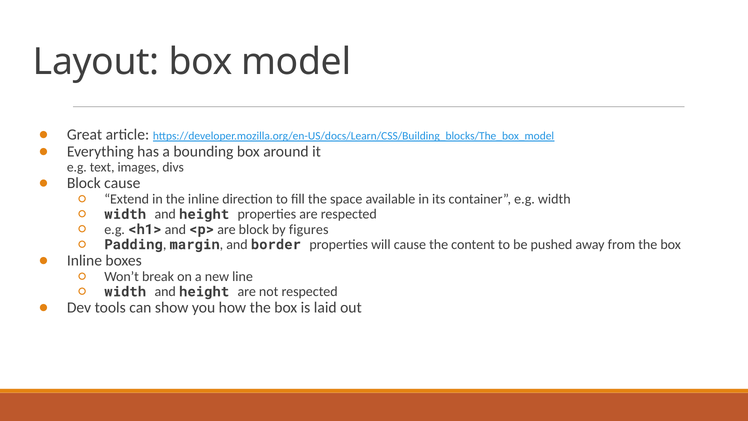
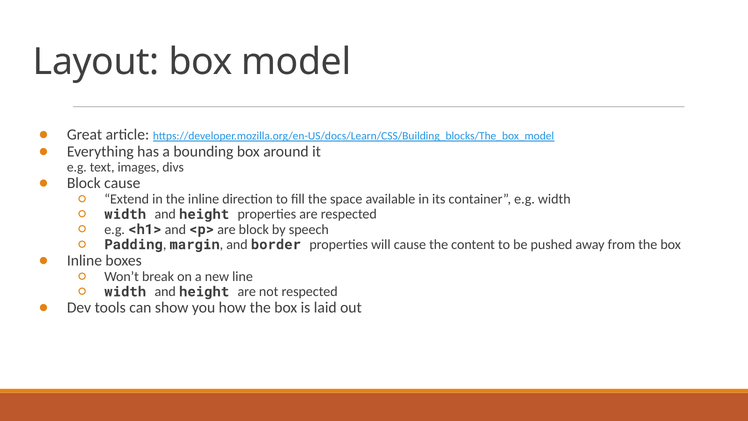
figures: figures -> speech
